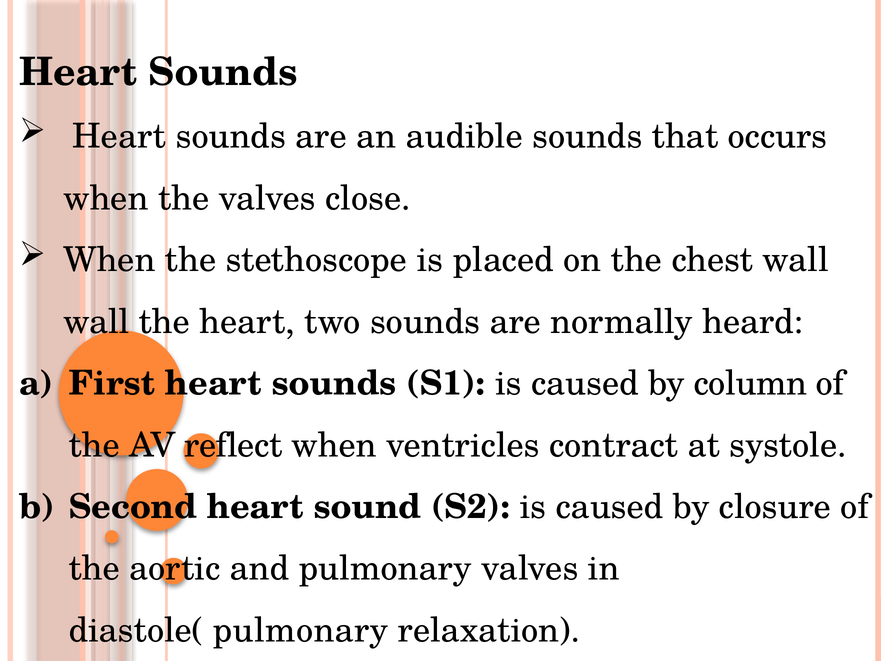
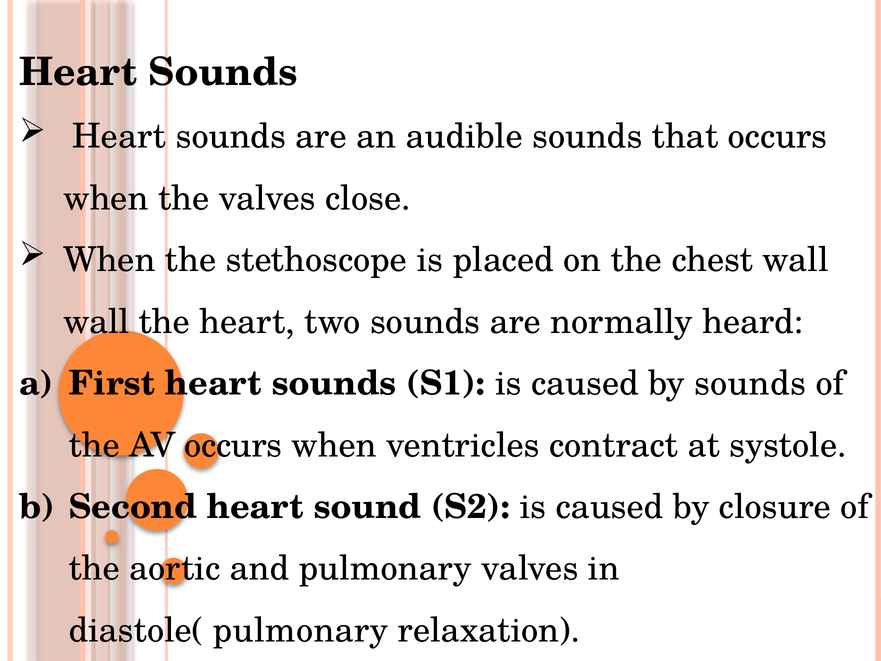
by column: column -> sounds
AV reflect: reflect -> occurs
